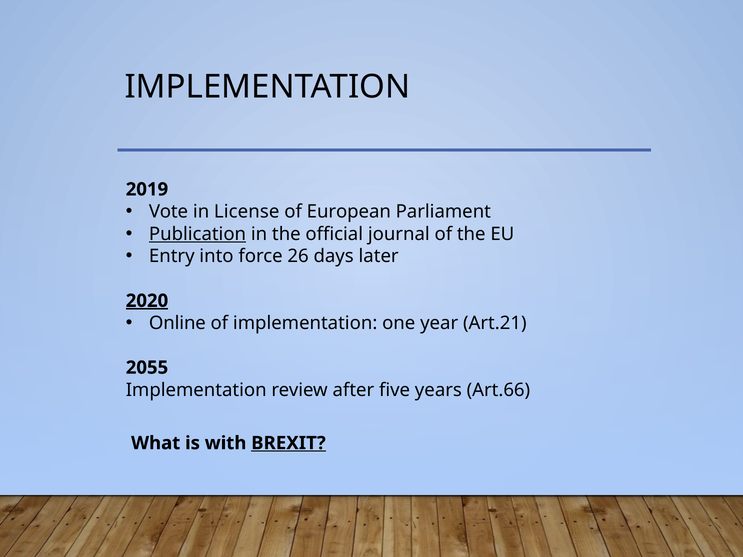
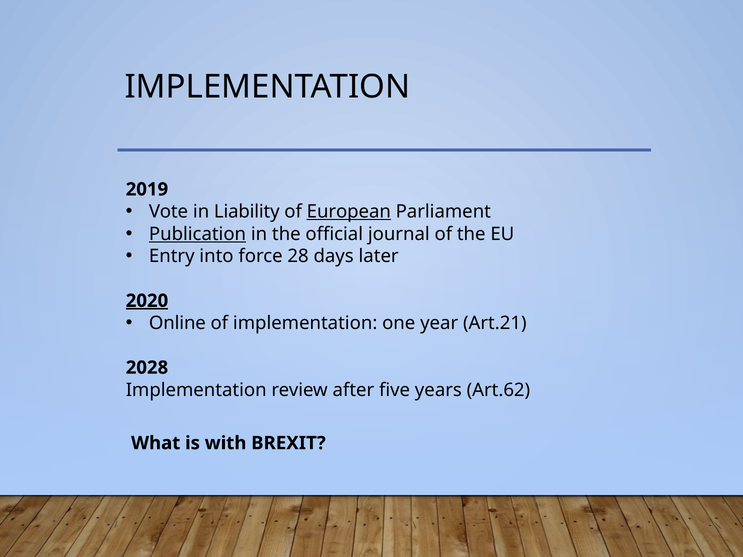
License: License -> Liability
European underline: none -> present
26: 26 -> 28
2055: 2055 -> 2028
Art.66: Art.66 -> Art.62
BREXIT underline: present -> none
